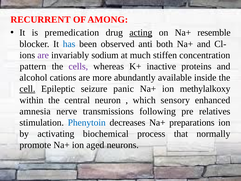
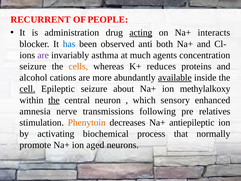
AMONG: AMONG -> PEOPLE
premedication: premedication -> administration
resemble: resemble -> interacts
sodium: sodium -> asthma
stiffen: stiffen -> agents
pattern at (33, 66): pattern -> seizure
cells colour: purple -> orange
inactive: inactive -> reduces
available underline: none -> present
panic: panic -> about
the at (54, 100) underline: none -> present
Phenytoin colour: blue -> orange
preparations: preparations -> antiepileptic
